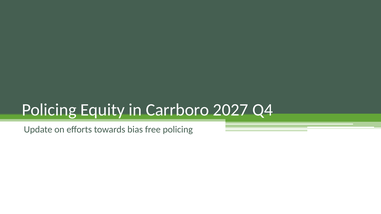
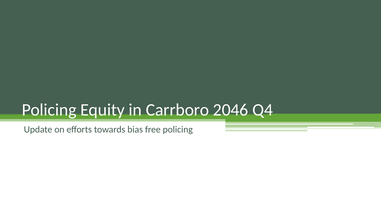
2027: 2027 -> 2046
